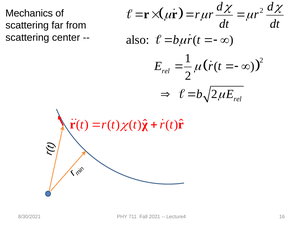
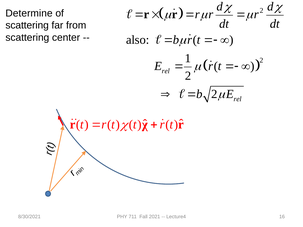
Mechanics: Mechanics -> Determine
